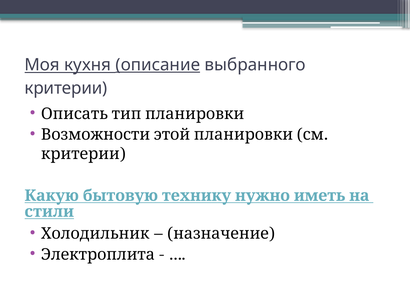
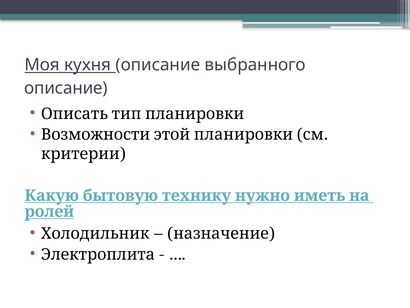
описание at (158, 65) underline: present -> none
критерии at (66, 88): критерии -> описание
стили: стили -> ролей
